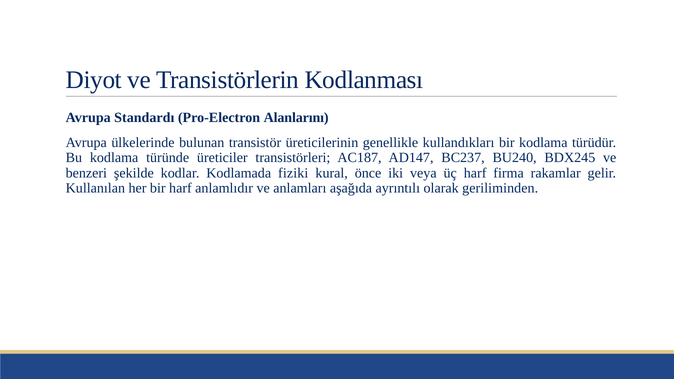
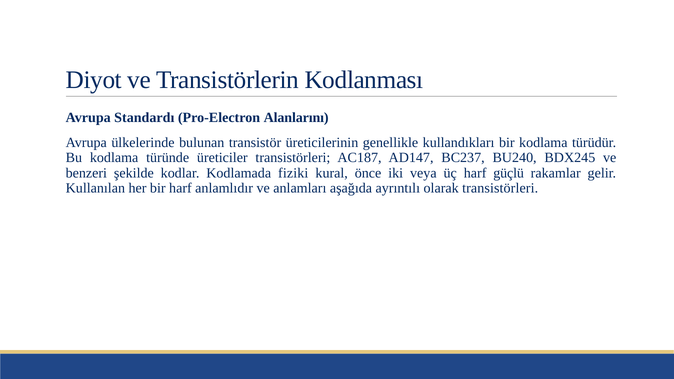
firma: firma -> güçlü
olarak geriliminden: geriliminden -> transistörleri
